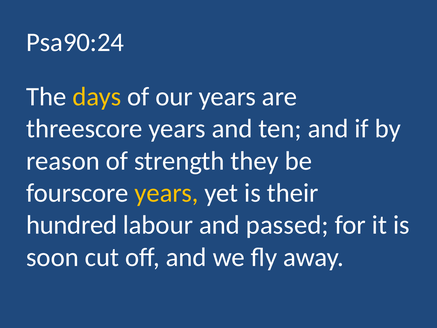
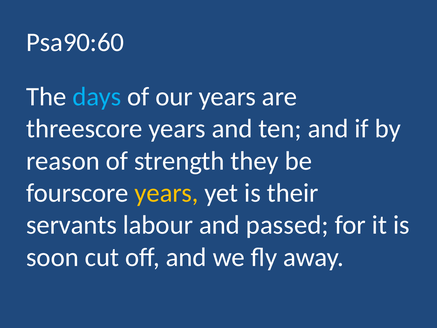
Psa90:24: Psa90:24 -> Psa90:60
days colour: yellow -> light blue
hundred: hundred -> servants
